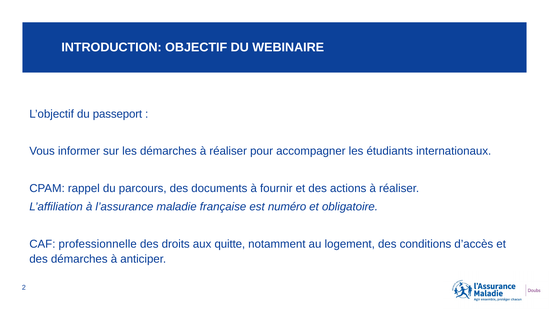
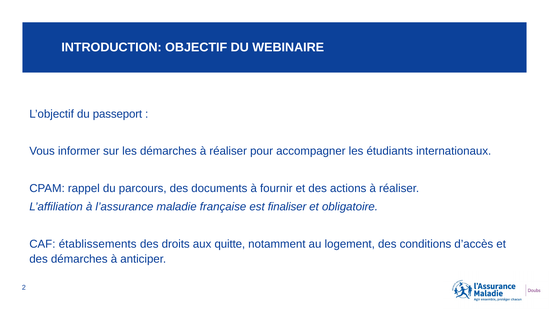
numéro: numéro -> finaliser
professionnelle: professionnelle -> établissements
